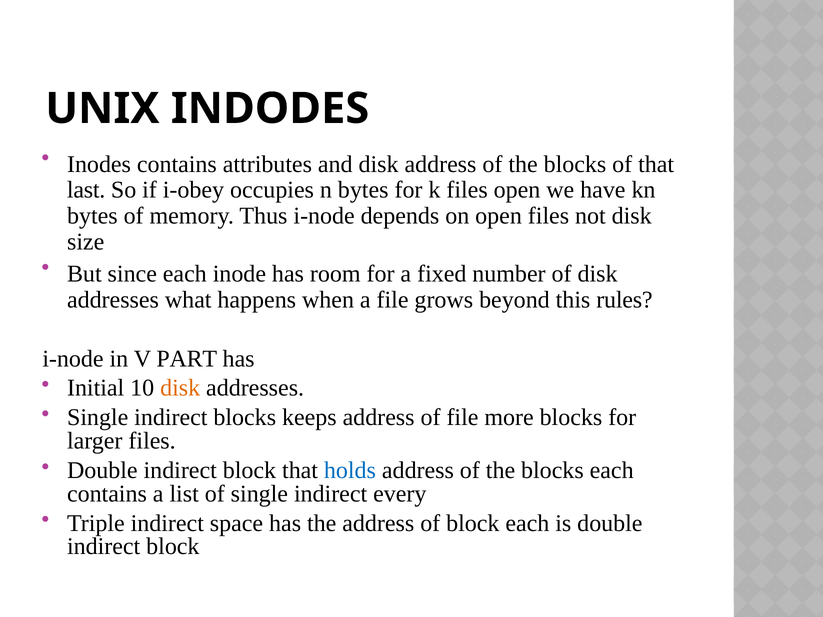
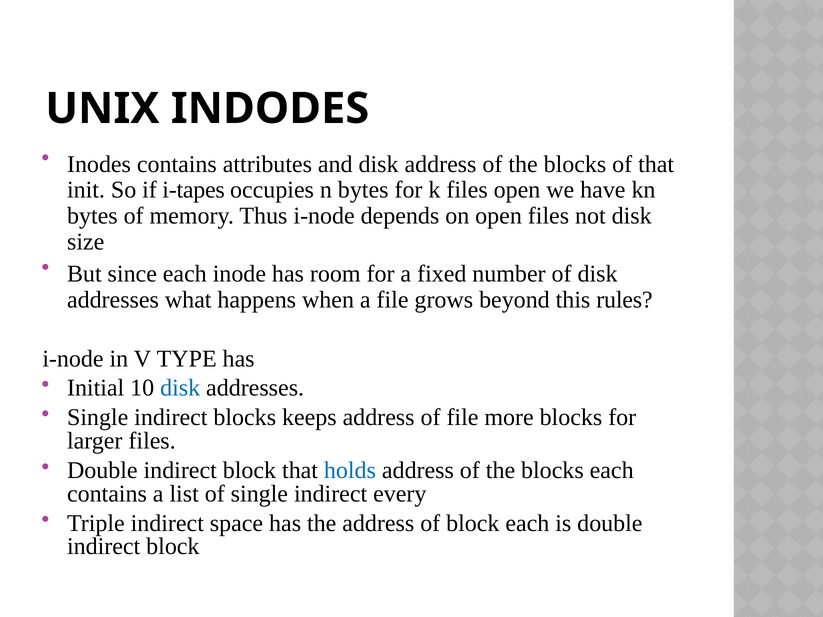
last: last -> init
i-obey: i-obey -> i-tapes
PART: PART -> TYPE
disk at (180, 388) colour: orange -> blue
